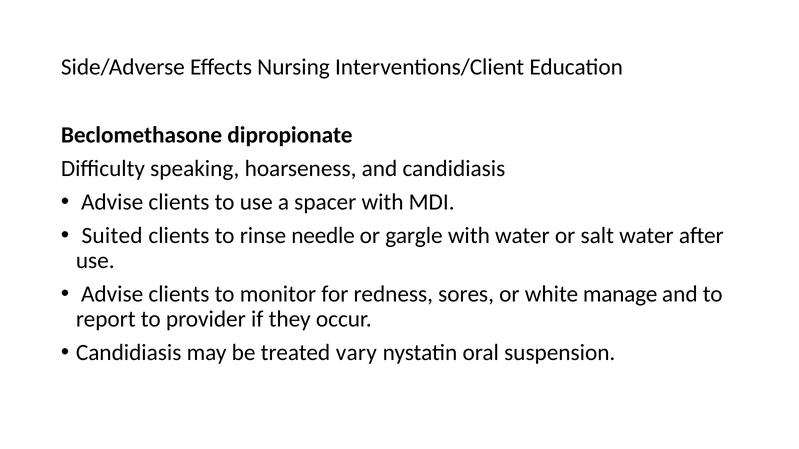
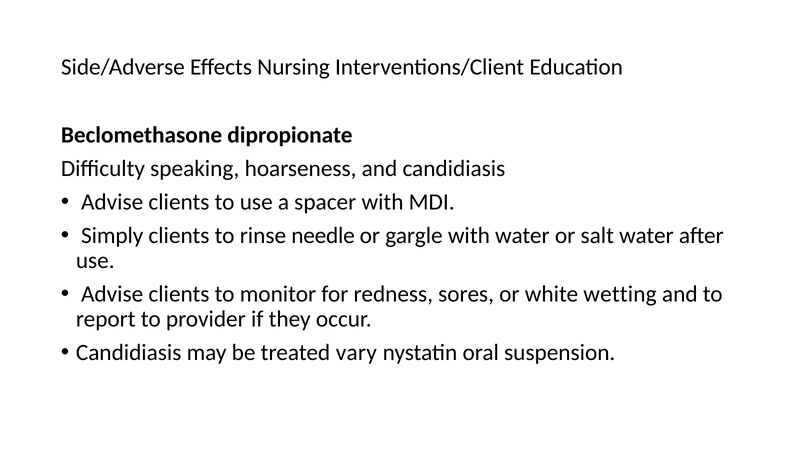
Suited: Suited -> Simply
manage: manage -> wetting
